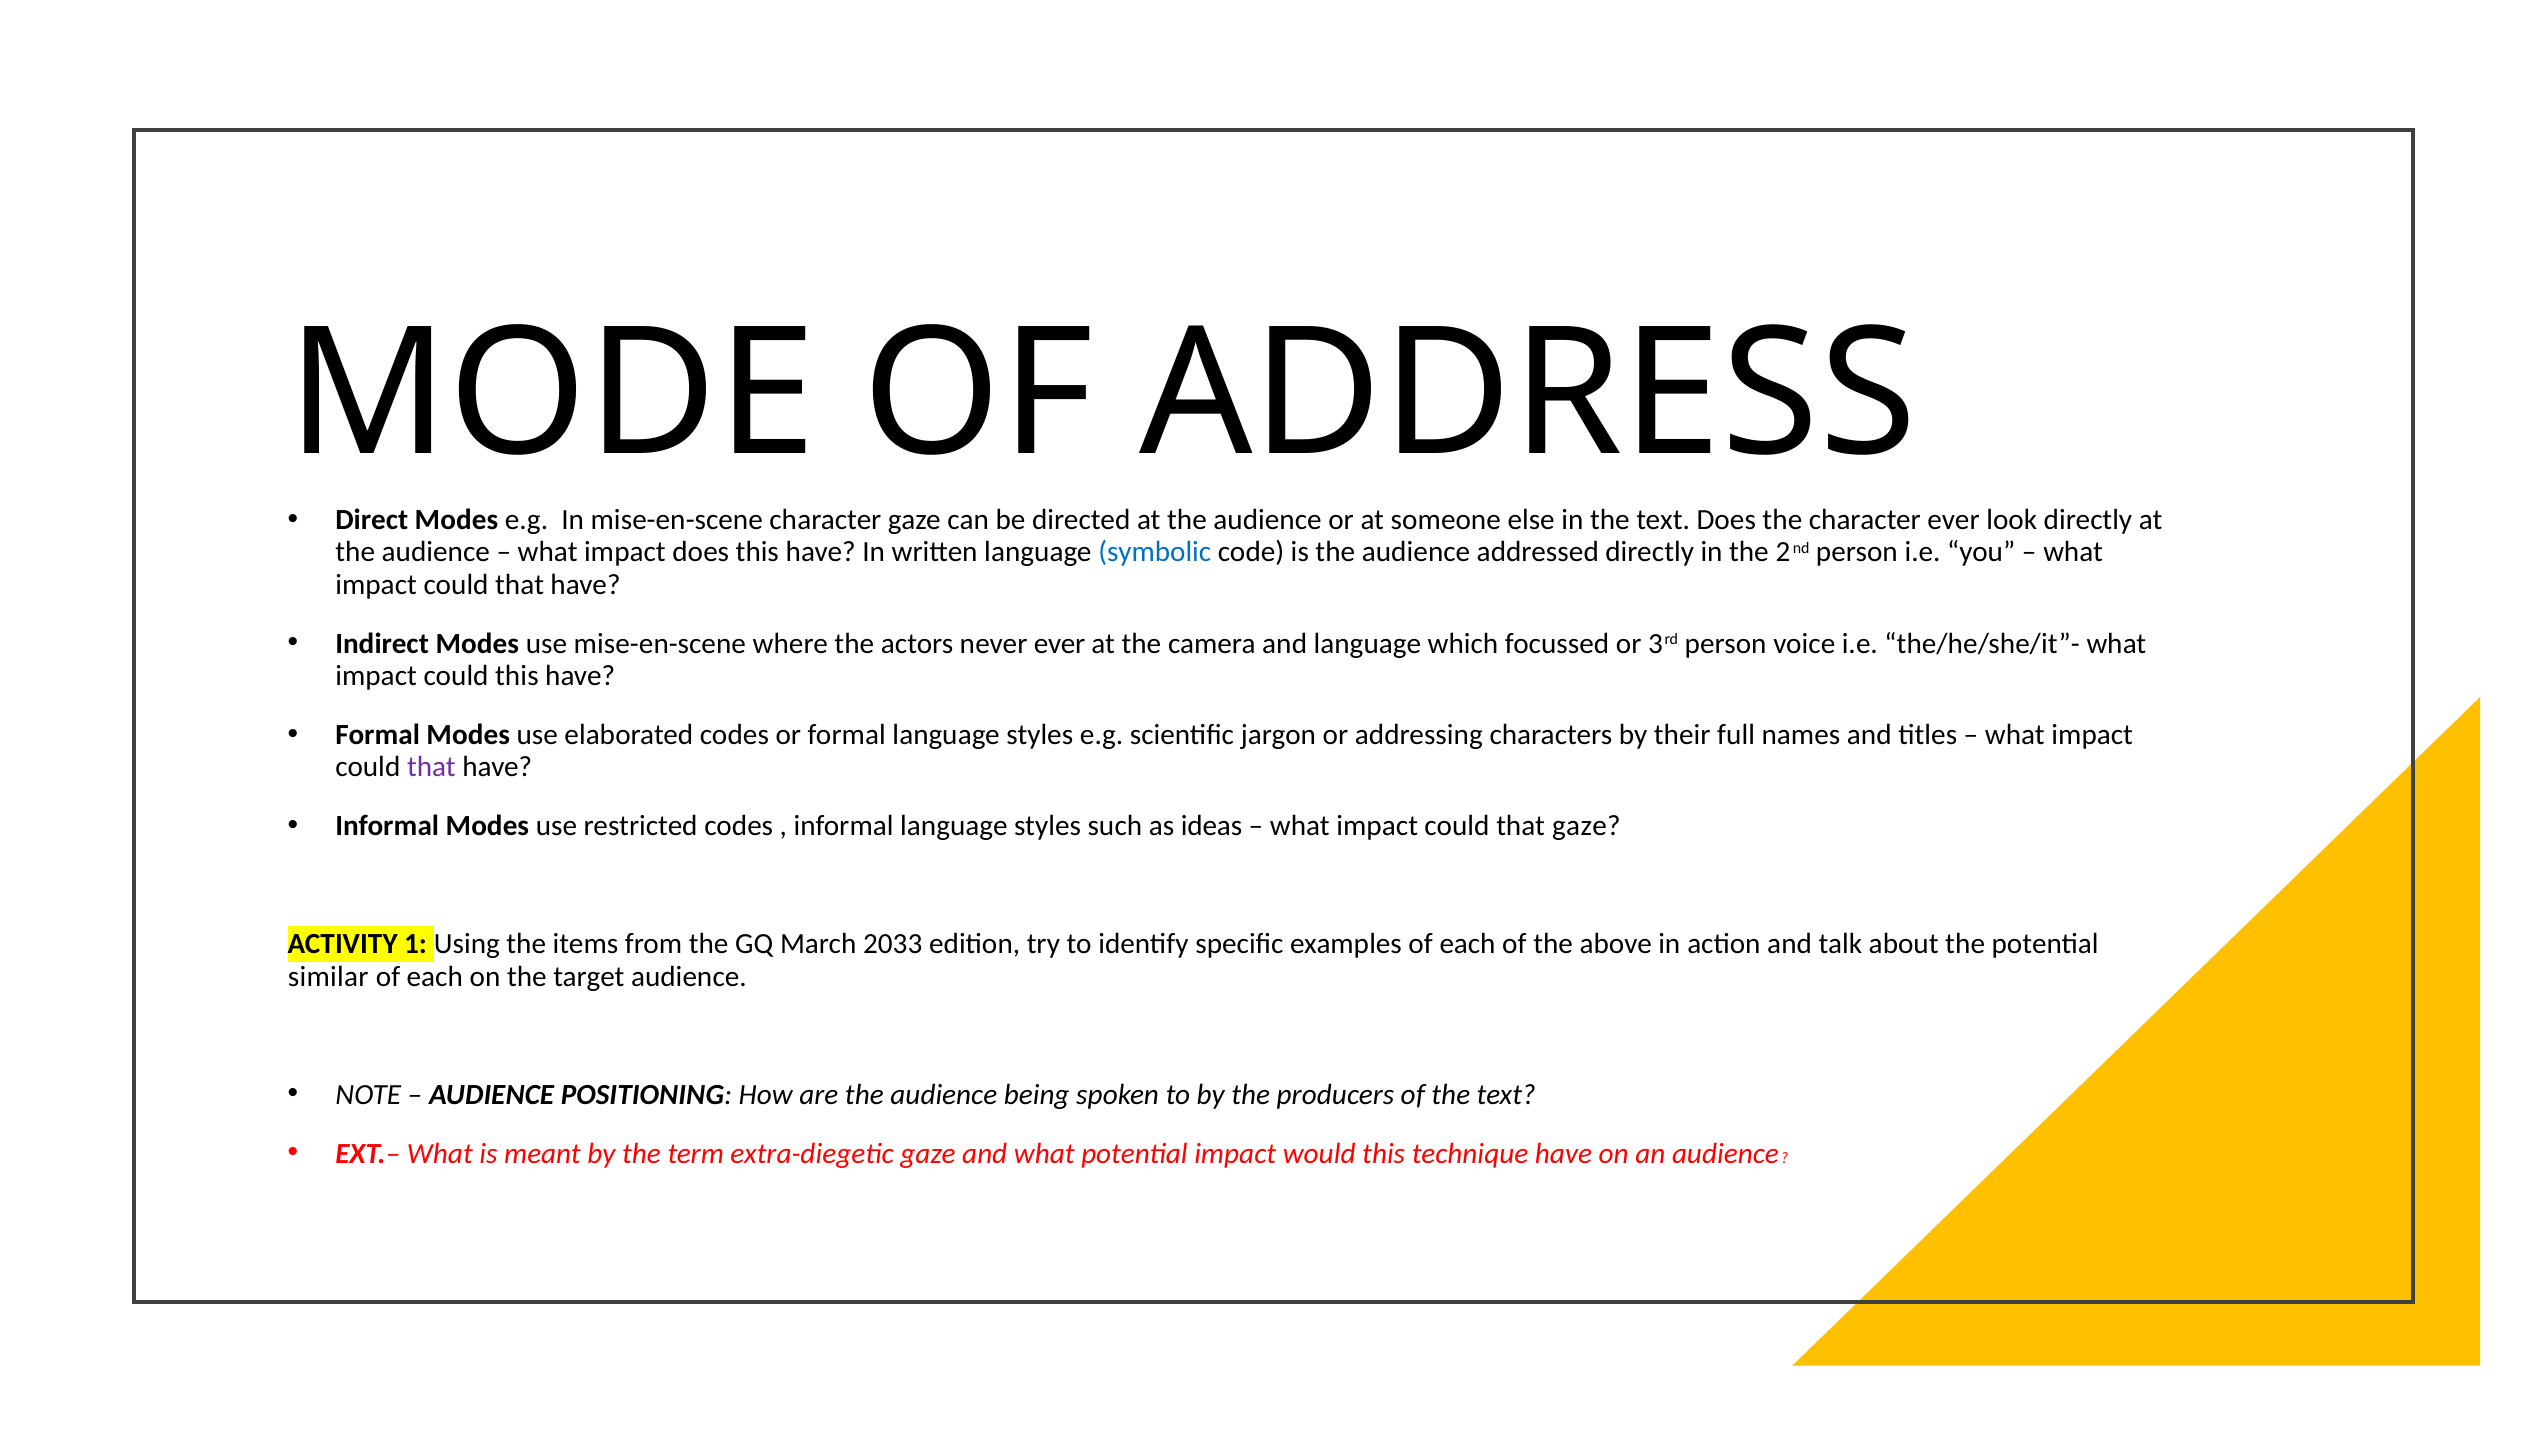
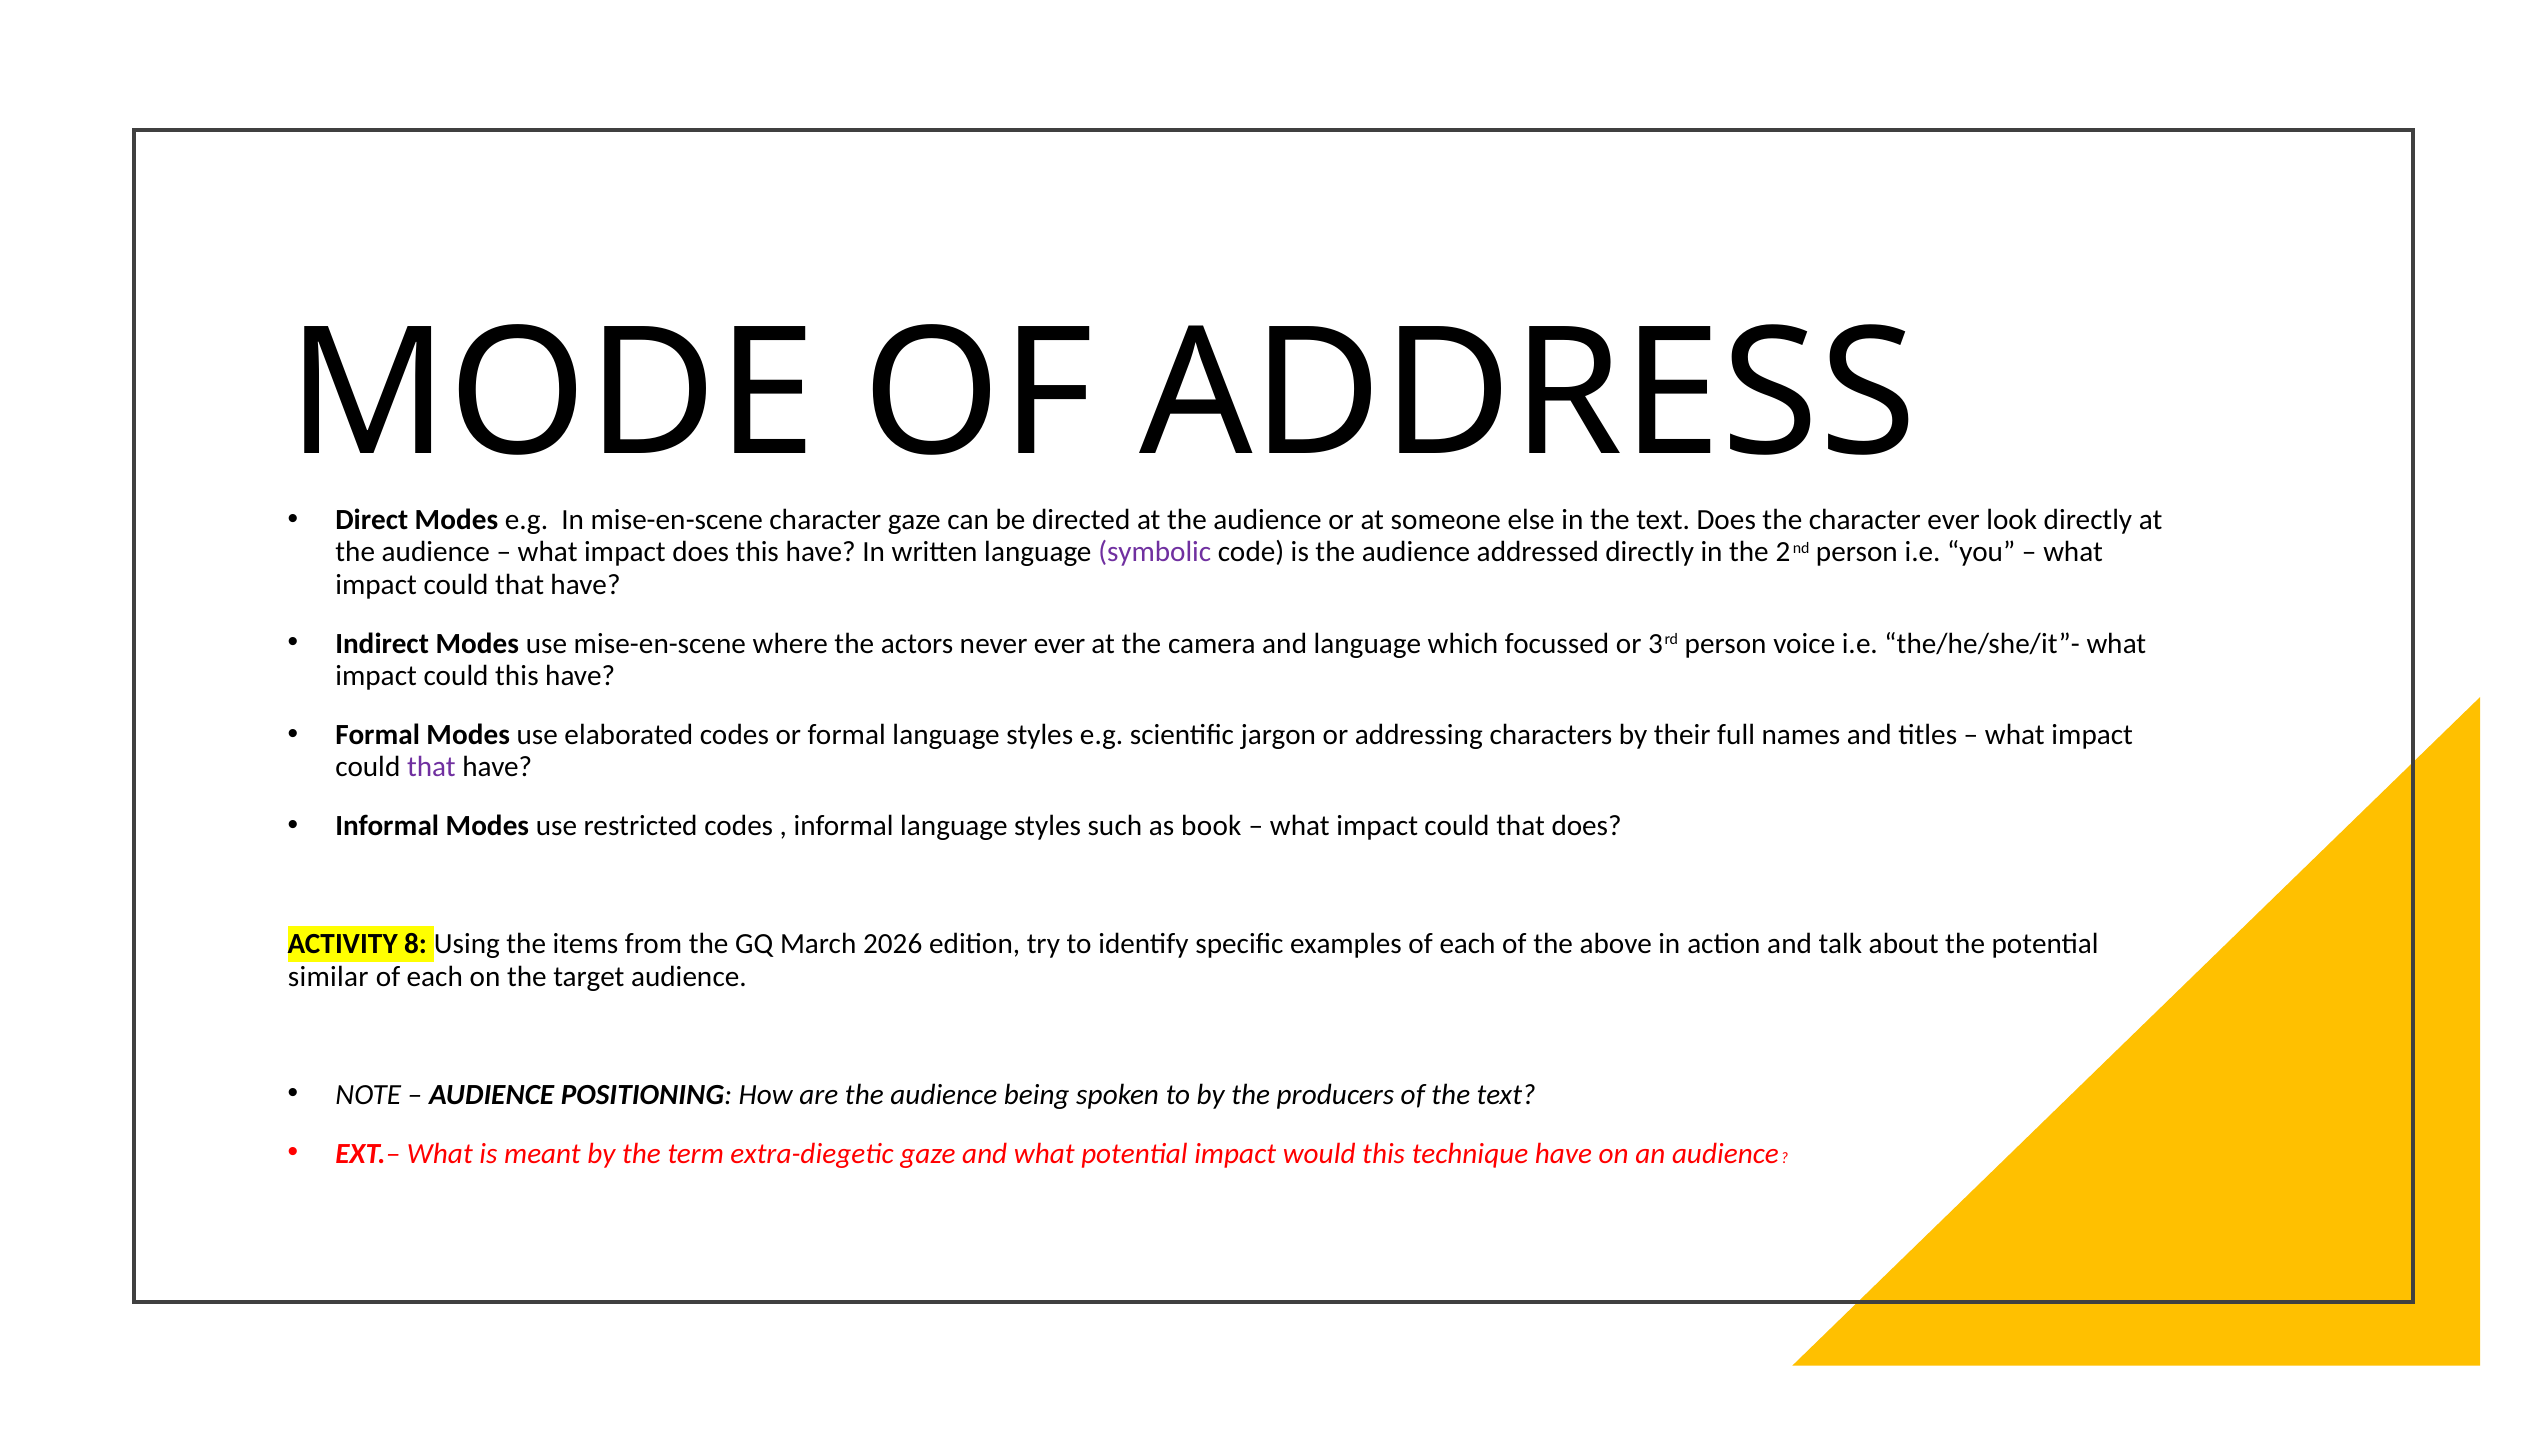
symbolic colour: blue -> purple
ideas: ideas -> book
that gaze: gaze -> does
1: 1 -> 8
2033: 2033 -> 2026
